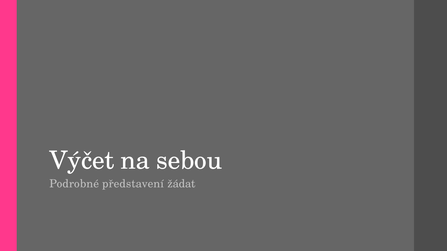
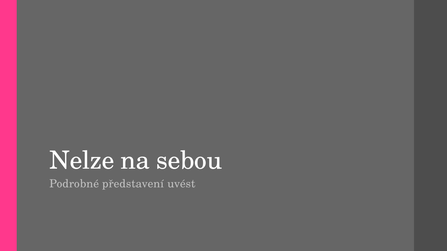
Výčet: Výčet -> Nelze
žádat: žádat -> uvést
